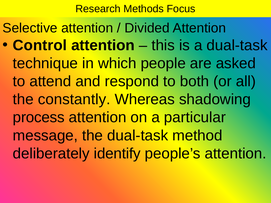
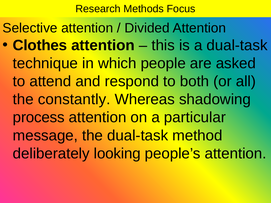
Control: Control -> Clothes
identify: identify -> looking
